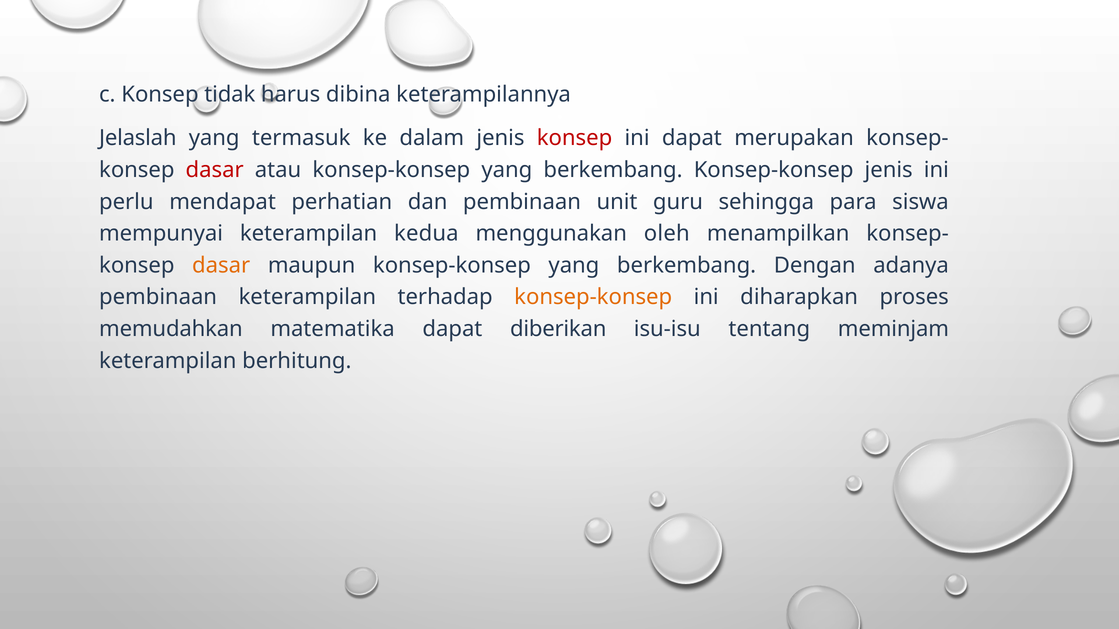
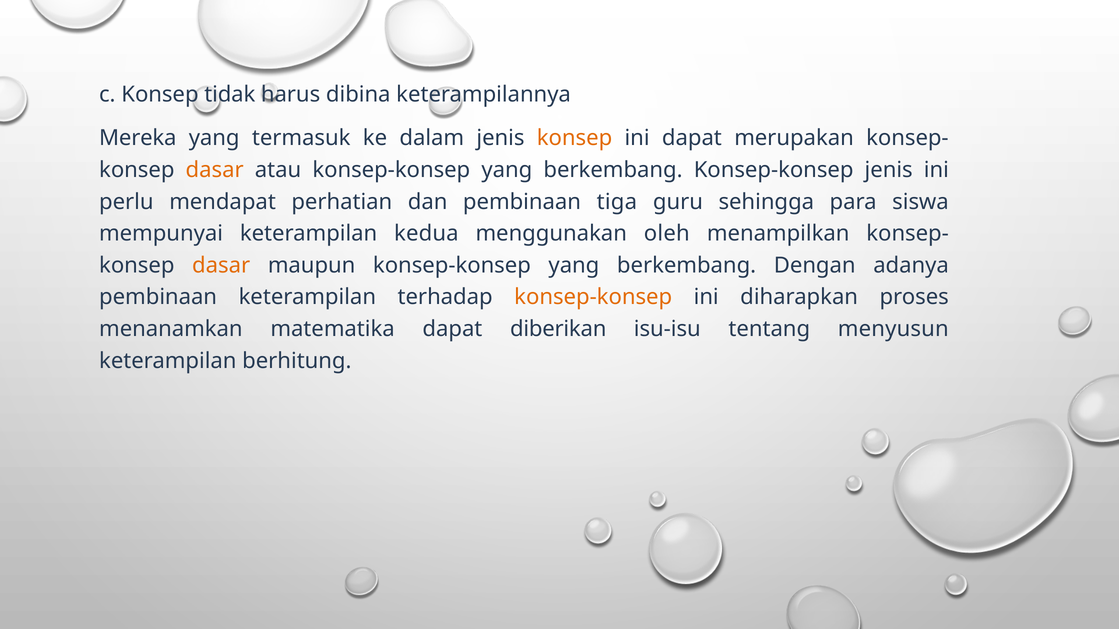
Jelaslah: Jelaslah -> Mereka
konsep at (575, 138) colour: red -> orange
dasar at (215, 170) colour: red -> orange
unit: unit -> tiga
memudahkan: memudahkan -> menanamkan
meminjam: meminjam -> menyusun
